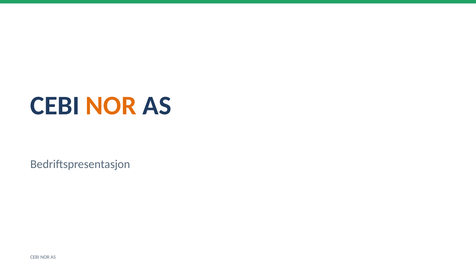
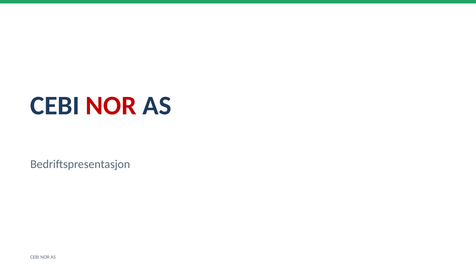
NOR at (111, 106) colour: orange -> red
